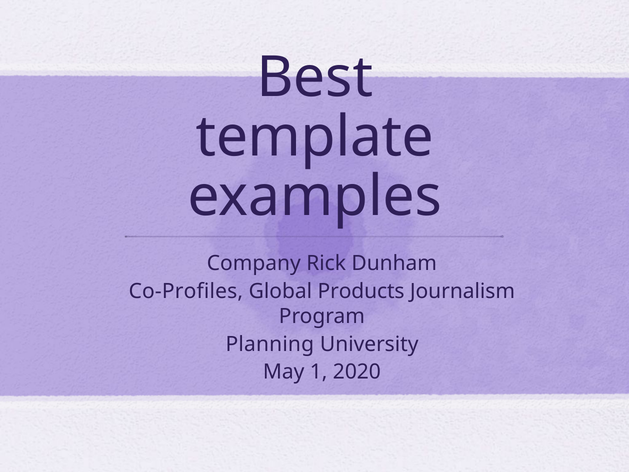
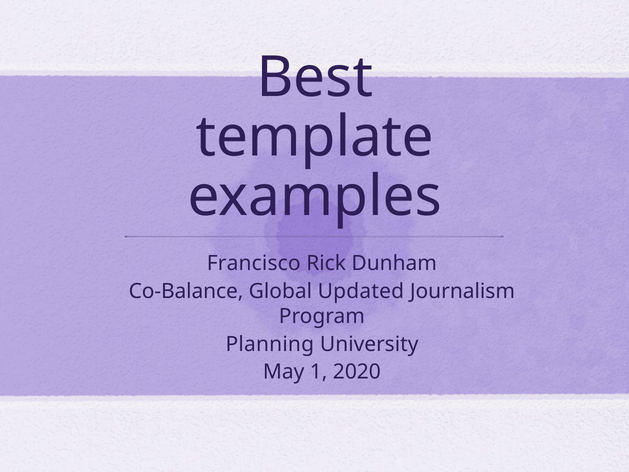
Company: Company -> Francisco
Co-Profiles: Co-Profiles -> Co-Balance
Products: Products -> Updated
